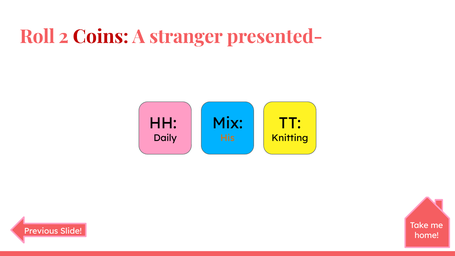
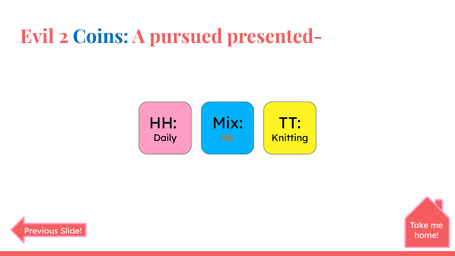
Roll: Roll -> Evil
Coins colour: red -> blue
stranger: stranger -> pursued
